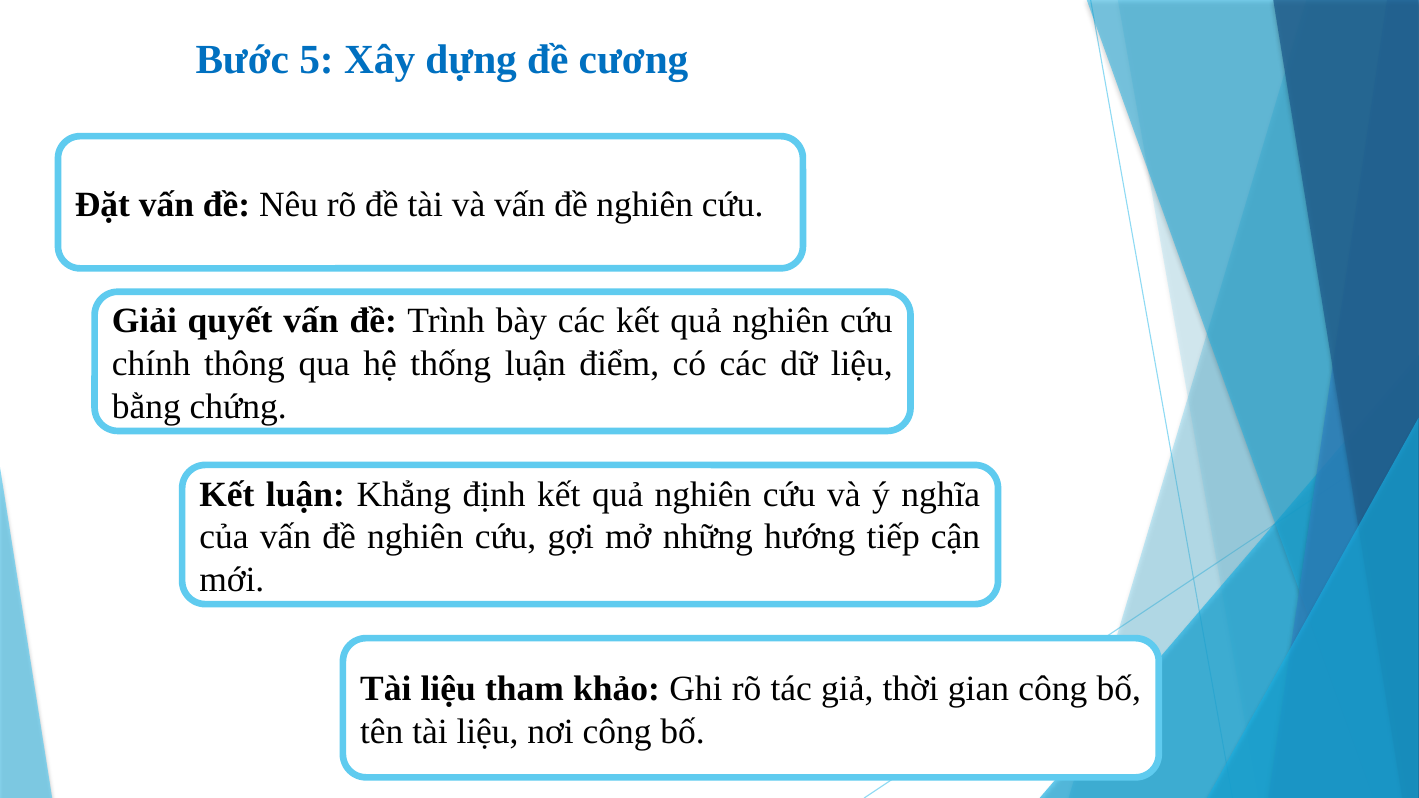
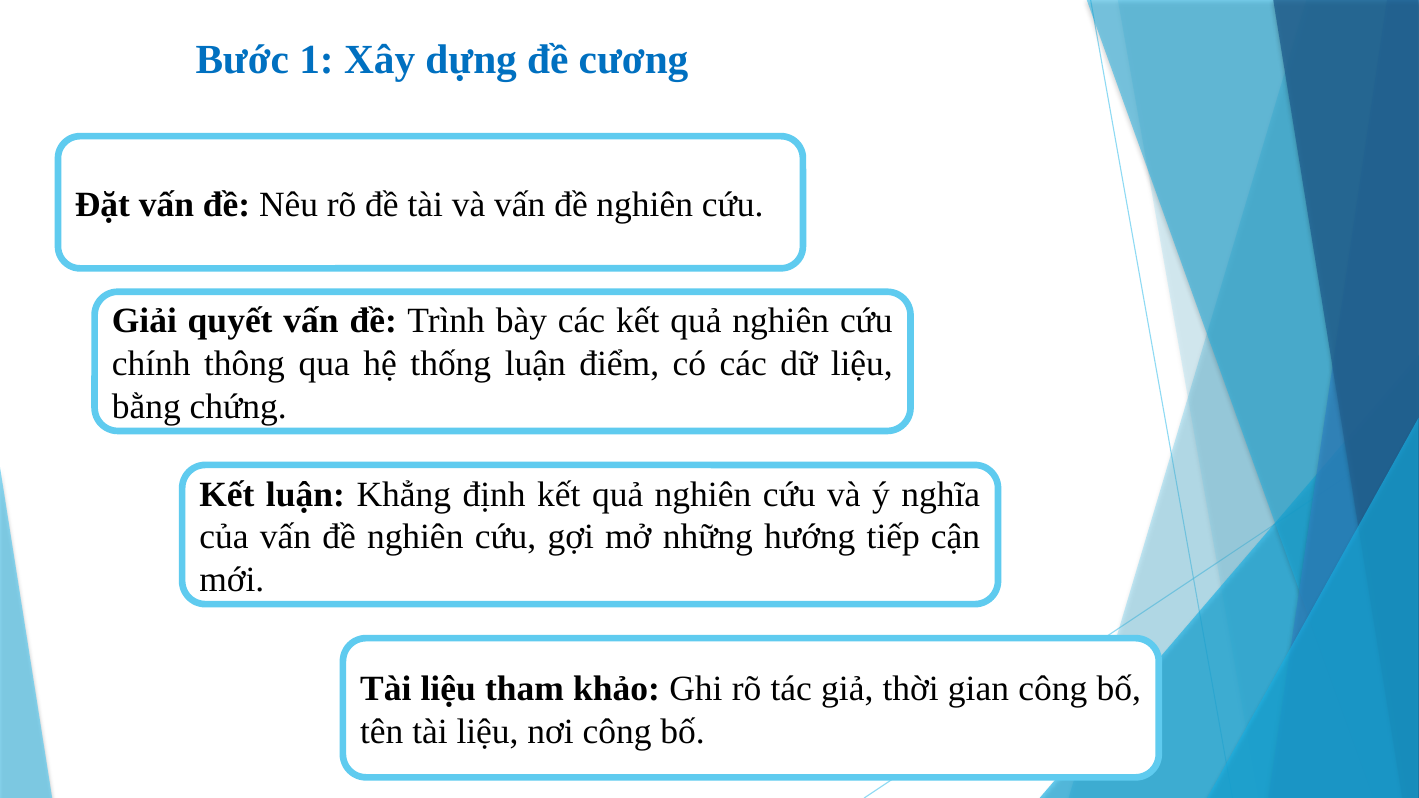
5: 5 -> 1
